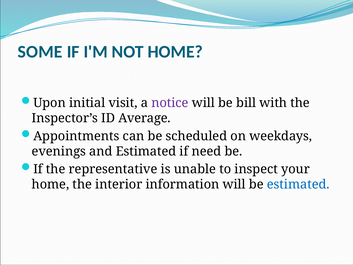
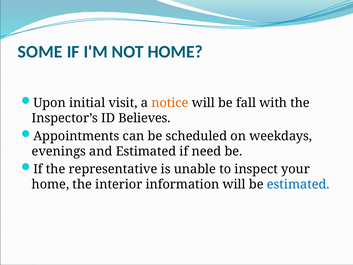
notice colour: purple -> orange
bill: bill -> fall
Average: Average -> Believes
